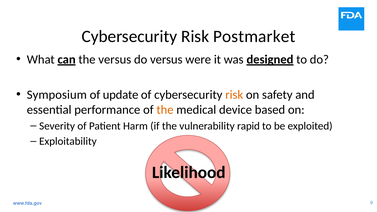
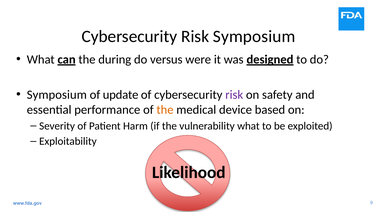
Risk Postmarket: Postmarket -> Symposium
the versus: versus -> during
risk at (234, 95) colour: orange -> purple
vulnerability rapid: rapid -> what
